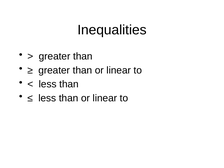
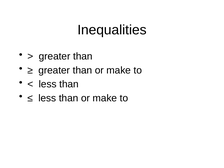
greater than or linear: linear -> make
less than or linear: linear -> make
